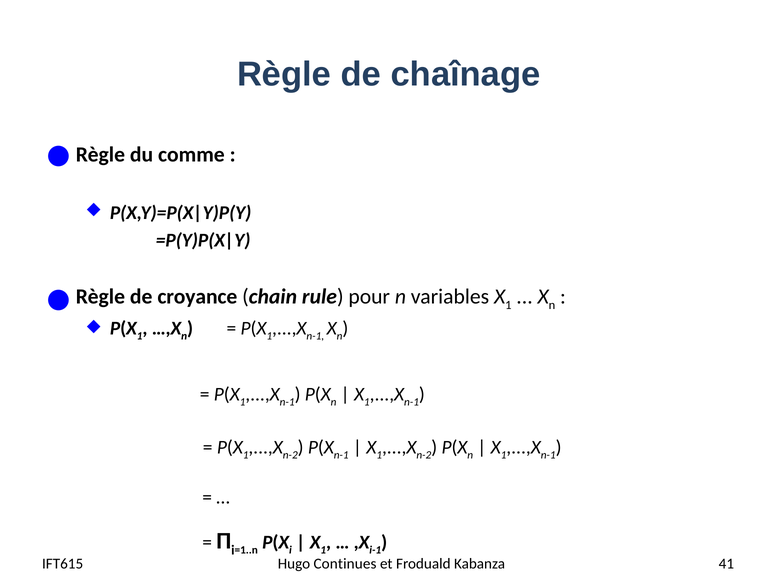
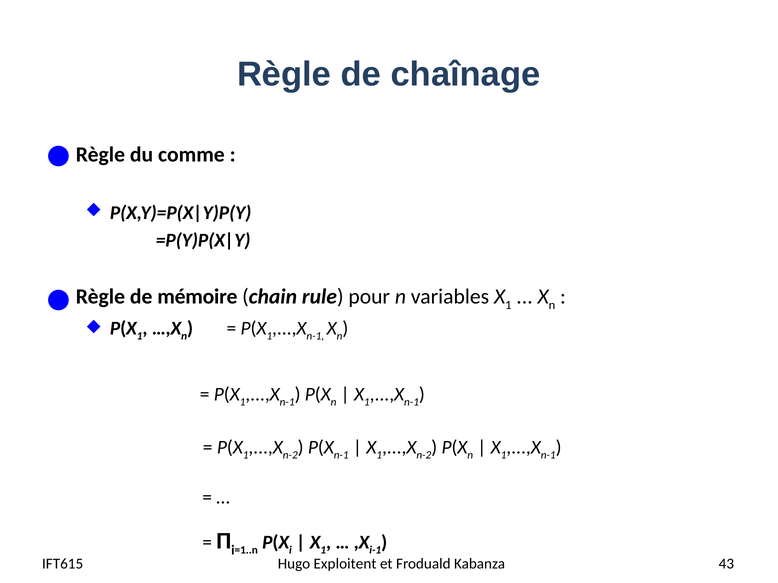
croyance: croyance -> mémoire
Continues: Continues -> Exploitent
41: 41 -> 43
